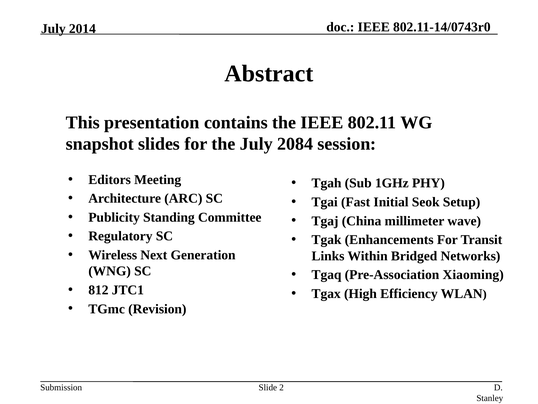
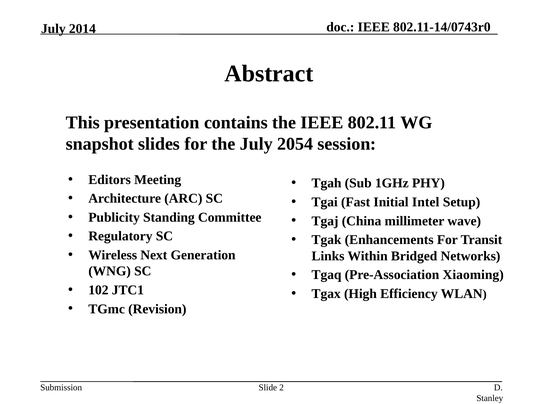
2084: 2084 -> 2054
Seok: Seok -> Intel
812: 812 -> 102
